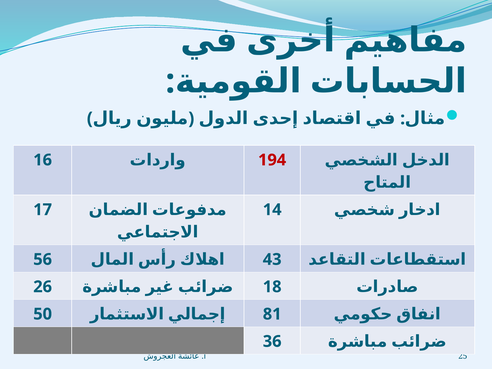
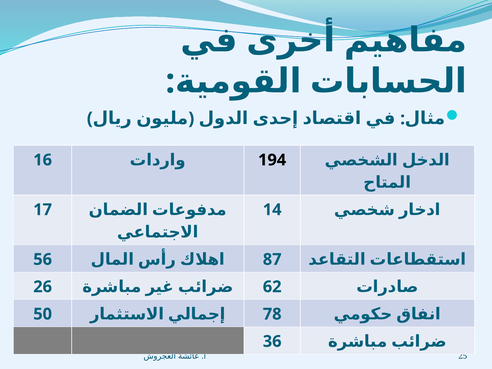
194 colour: red -> black
43: 43 -> 87
18: 18 -> 62
81: 81 -> 78
